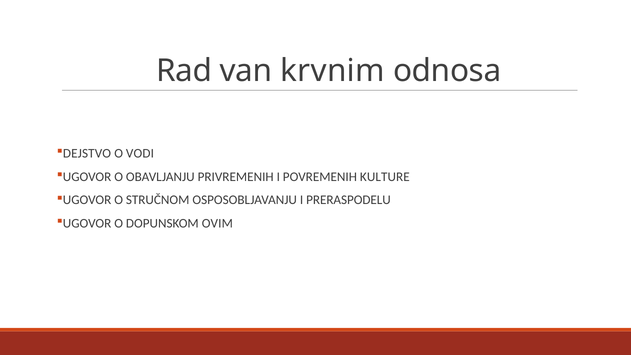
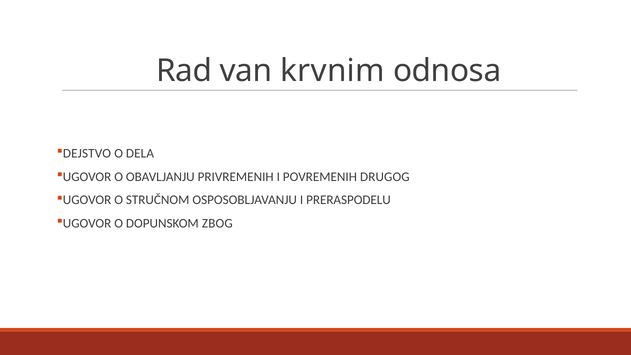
VODI: VODI -> DELA
KULTURE: KULTURE -> DRUGOG
OVIM: OVIM -> ZBOG
